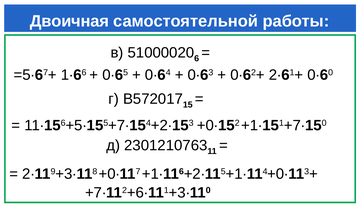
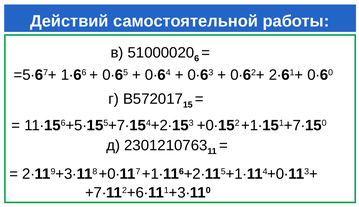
Двоичная: Двоичная -> Действий
